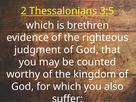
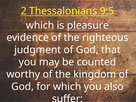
3:5: 3:5 -> 9:5
brethren: brethren -> pleasure
